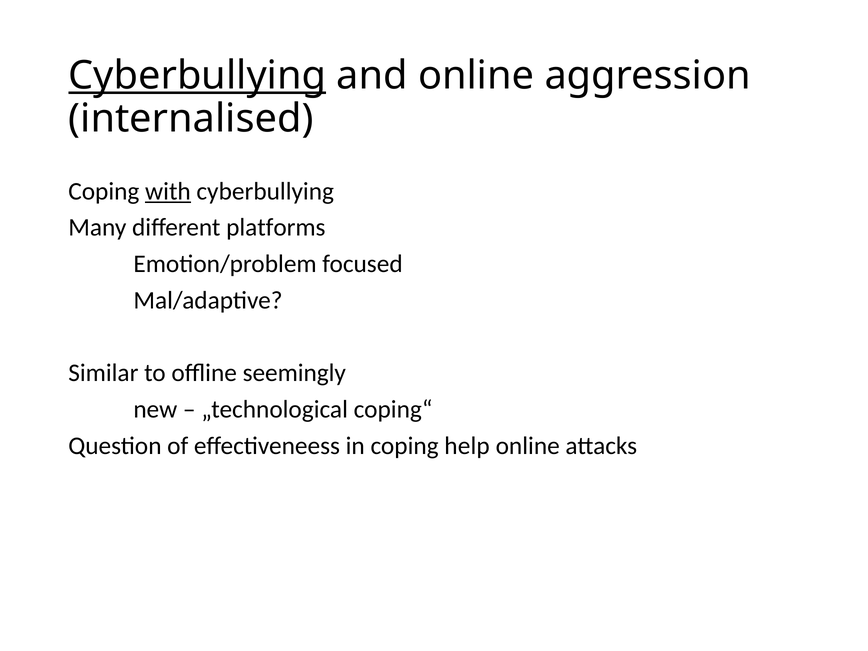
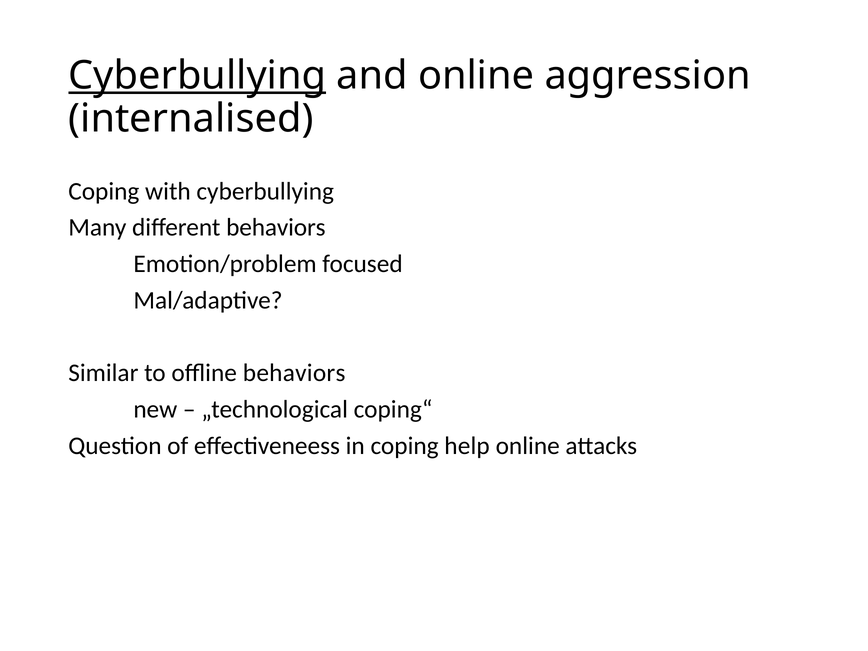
with underline: present -> none
different platforms: platforms -> behaviors
offline seemingly: seemingly -> behaviors
